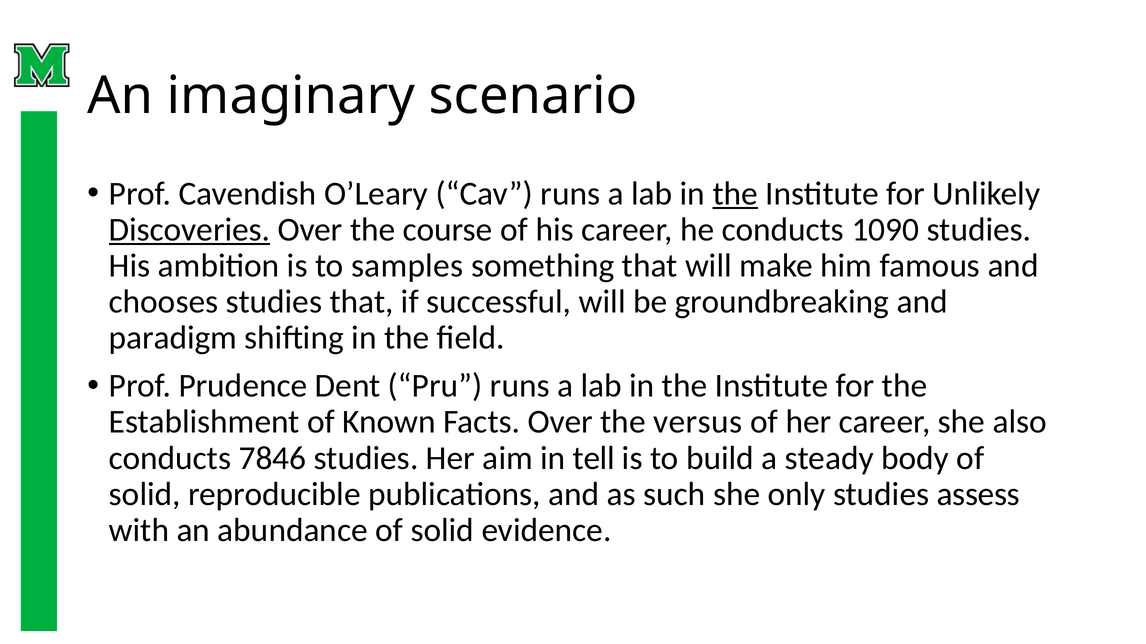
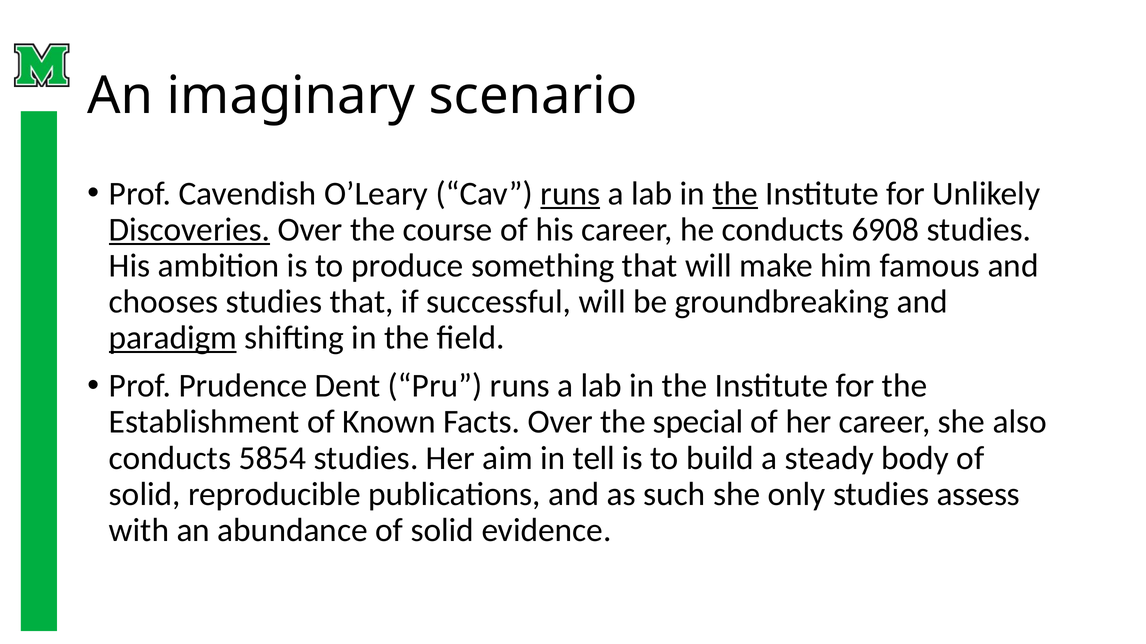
runs at (570, 194) underline: none -> present
1090: 1090 -> 6908
samples: samples -> produce
paradigm underline: none -> present
versus: versus -> special
7846: 7846 -> 5854
